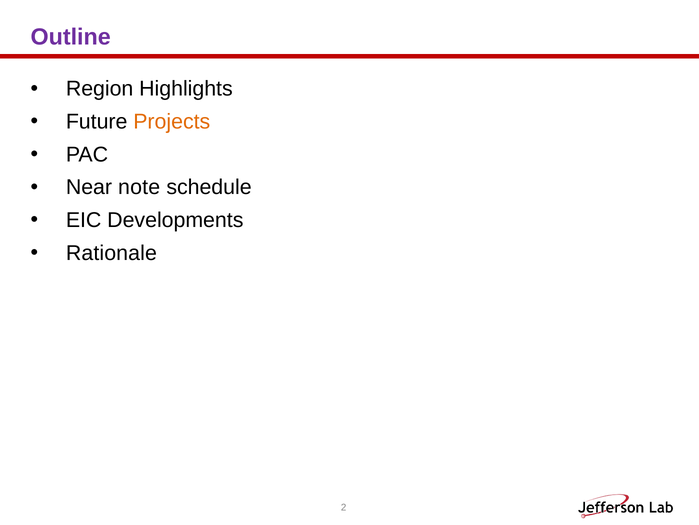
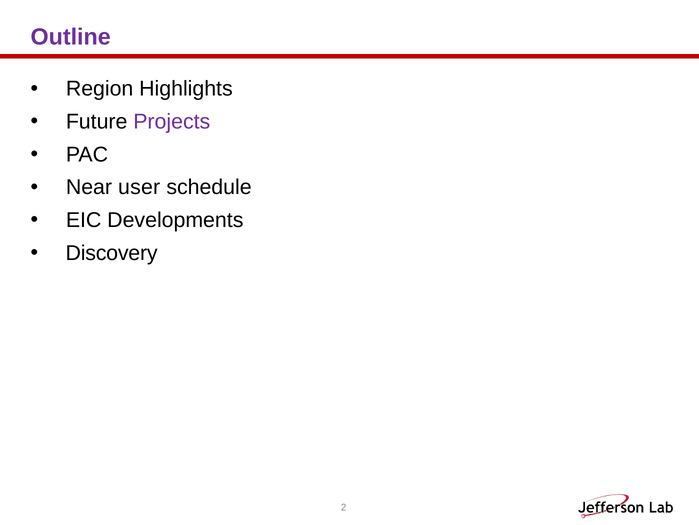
Projects colour: orange -> purple
note: note -> user
Rationale: Rationale -> Discovery
